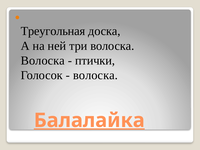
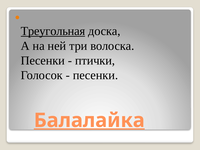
Треугольная underline: none -> present
Волоска at (43, 60): Волоска -> Песенки
волоска at (95, 75): волоска -> песенки
